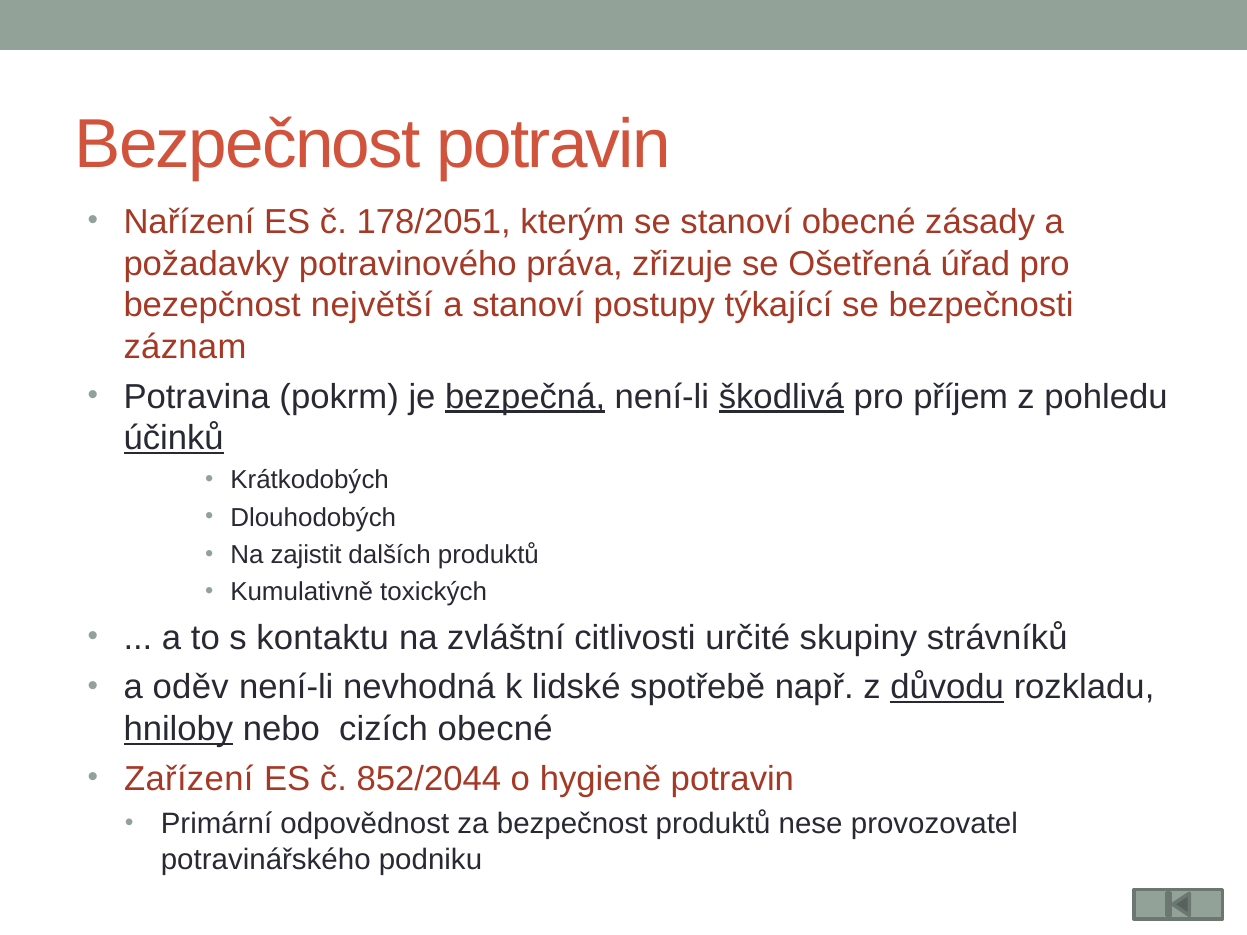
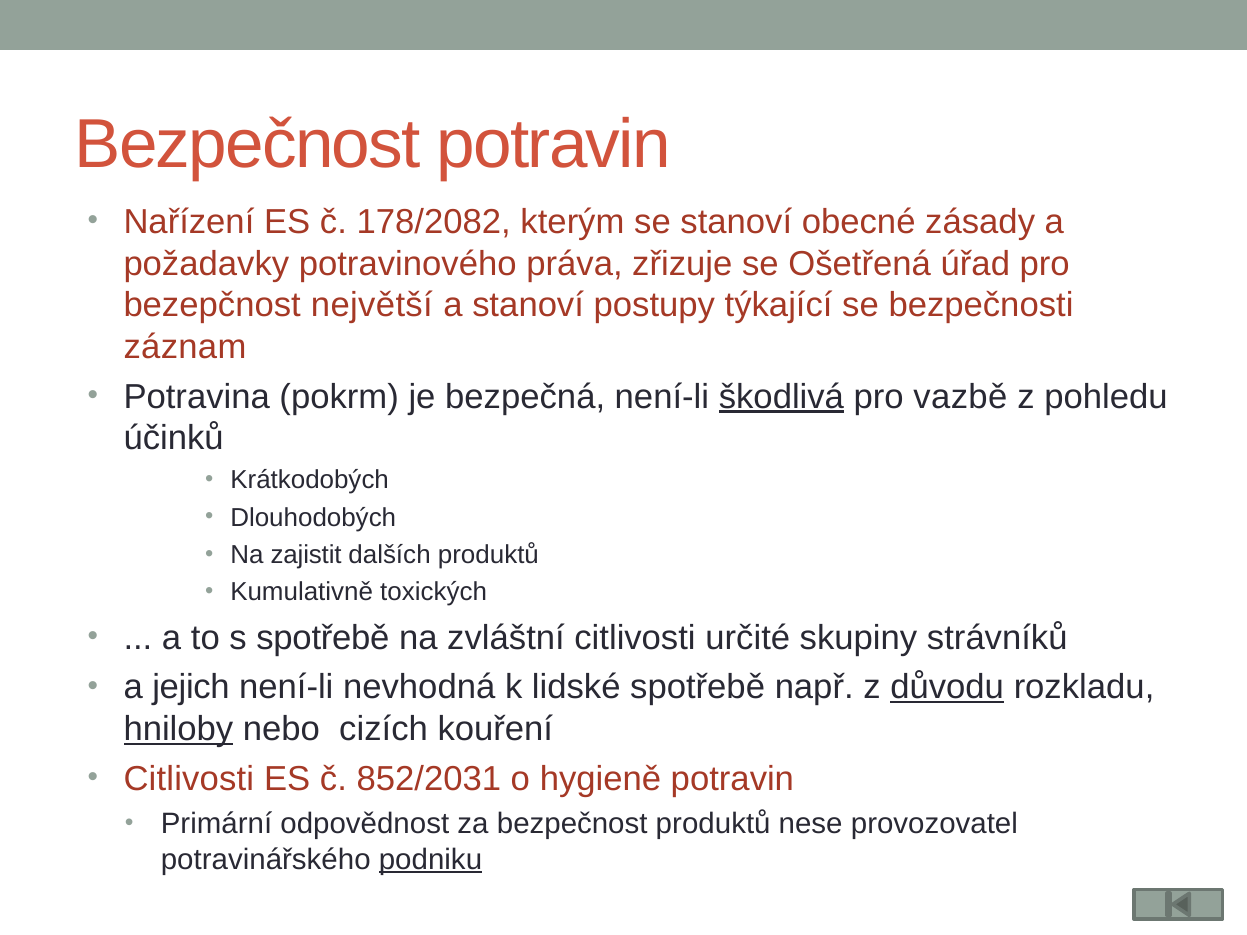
178/2051: 178/2051 -> 178/2082
bezpečná underline: present -> none
příjem: příjem -> vazbě
účinků underline: present -> none
s kontaktu: kontaktu -> spotřebě
oděv: oděv -> jejich
cizích obecné: obecné -> kouření
Zařízení at (189, 779): Zařízení -> Citlivosti
852/2044: 852/2044 -> 852/2031
podniku underline: none -> present
